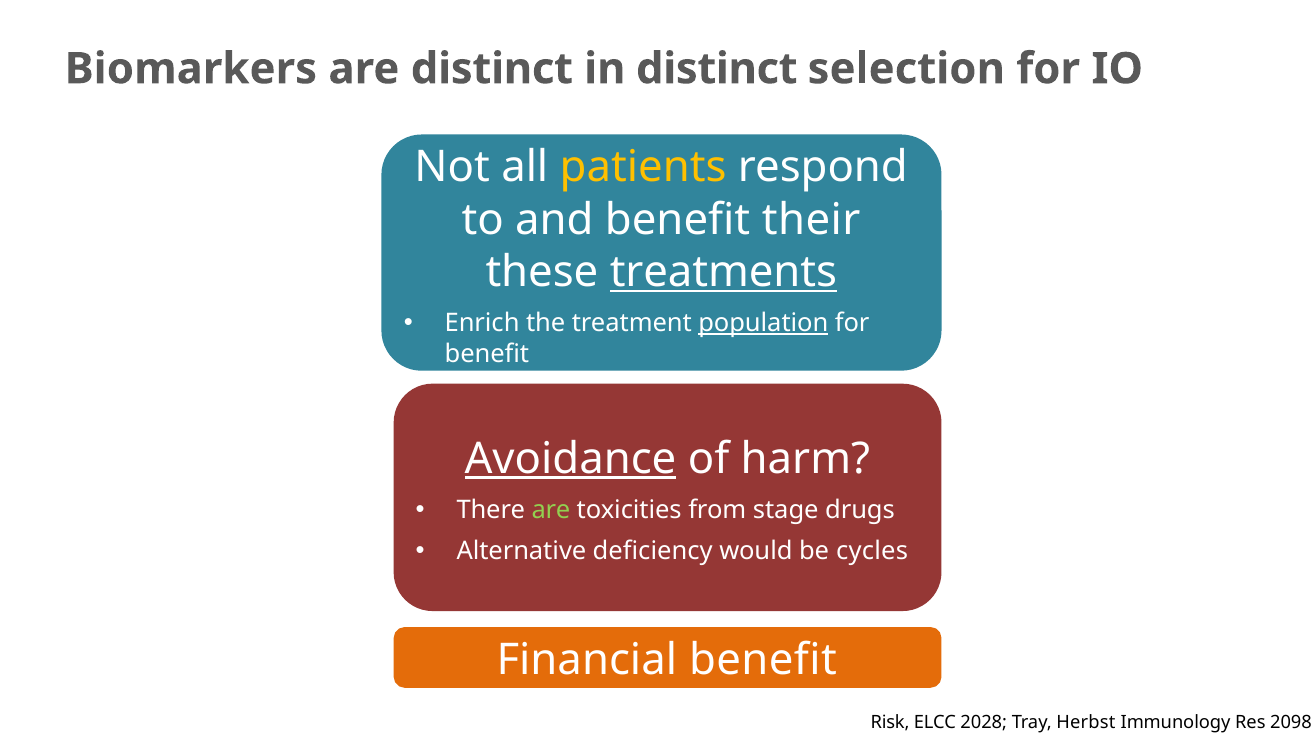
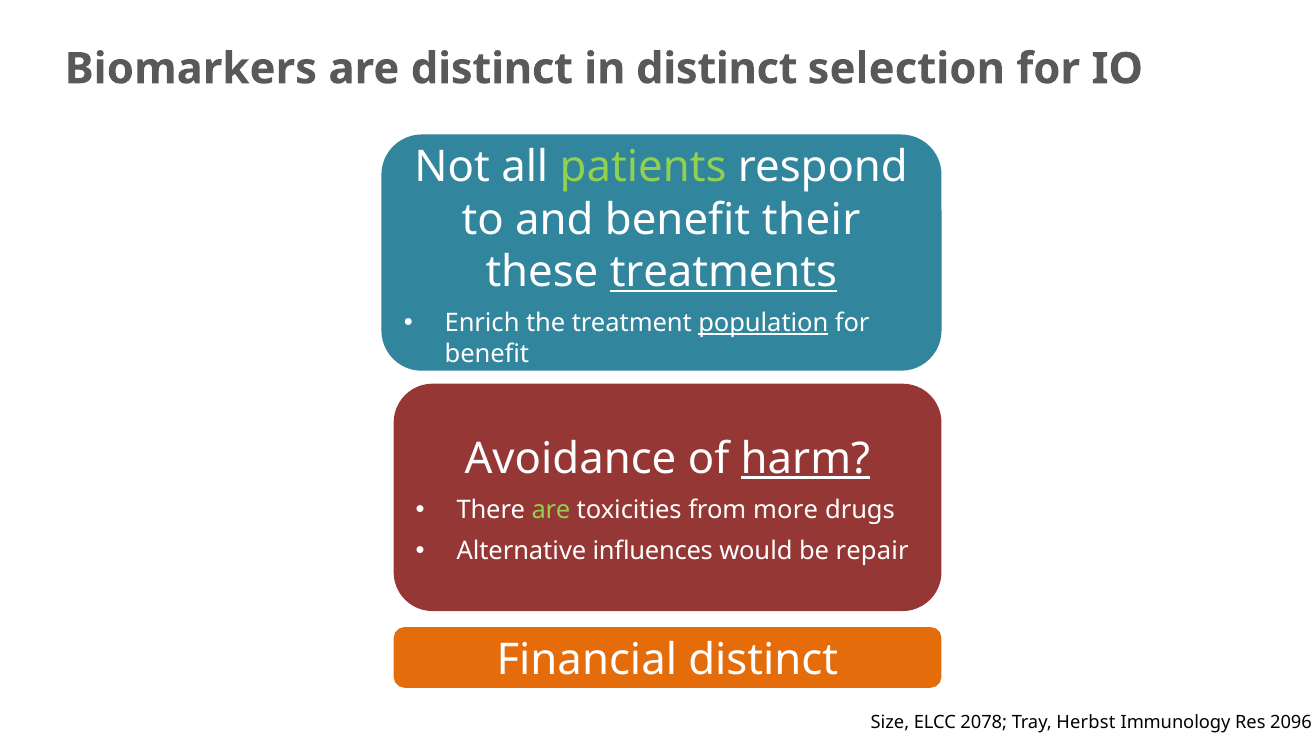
patients colour: yellow -> light green
Avoidance underline: present -> none
harm underline: none -> present
stage: stage -> more
deficiency: deficiency -> influences
cycles: cycles -> repair
Financial benefit: benefit -> distinct
Risk: Risk -> Size
2028: 2028 -> 2078
2098: 2098 -> 2096
